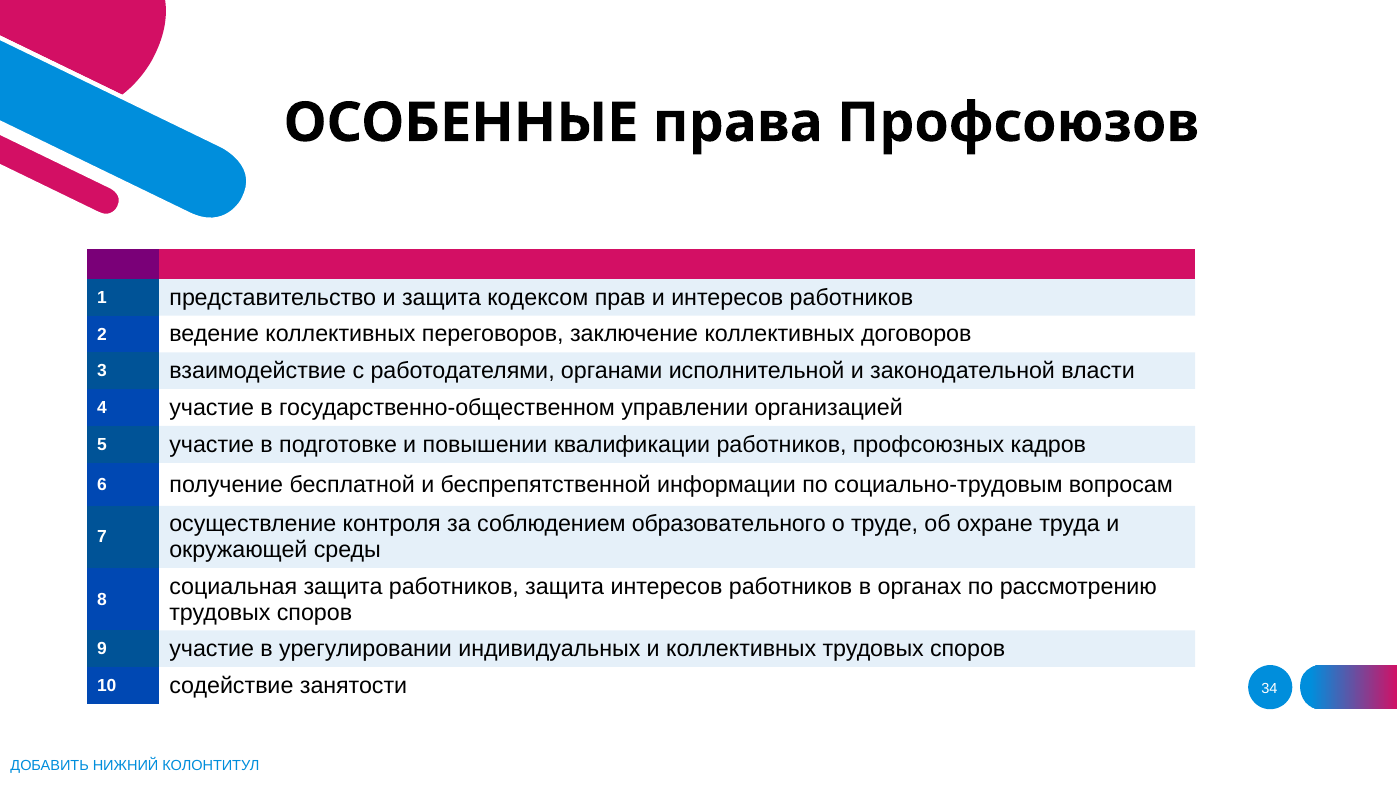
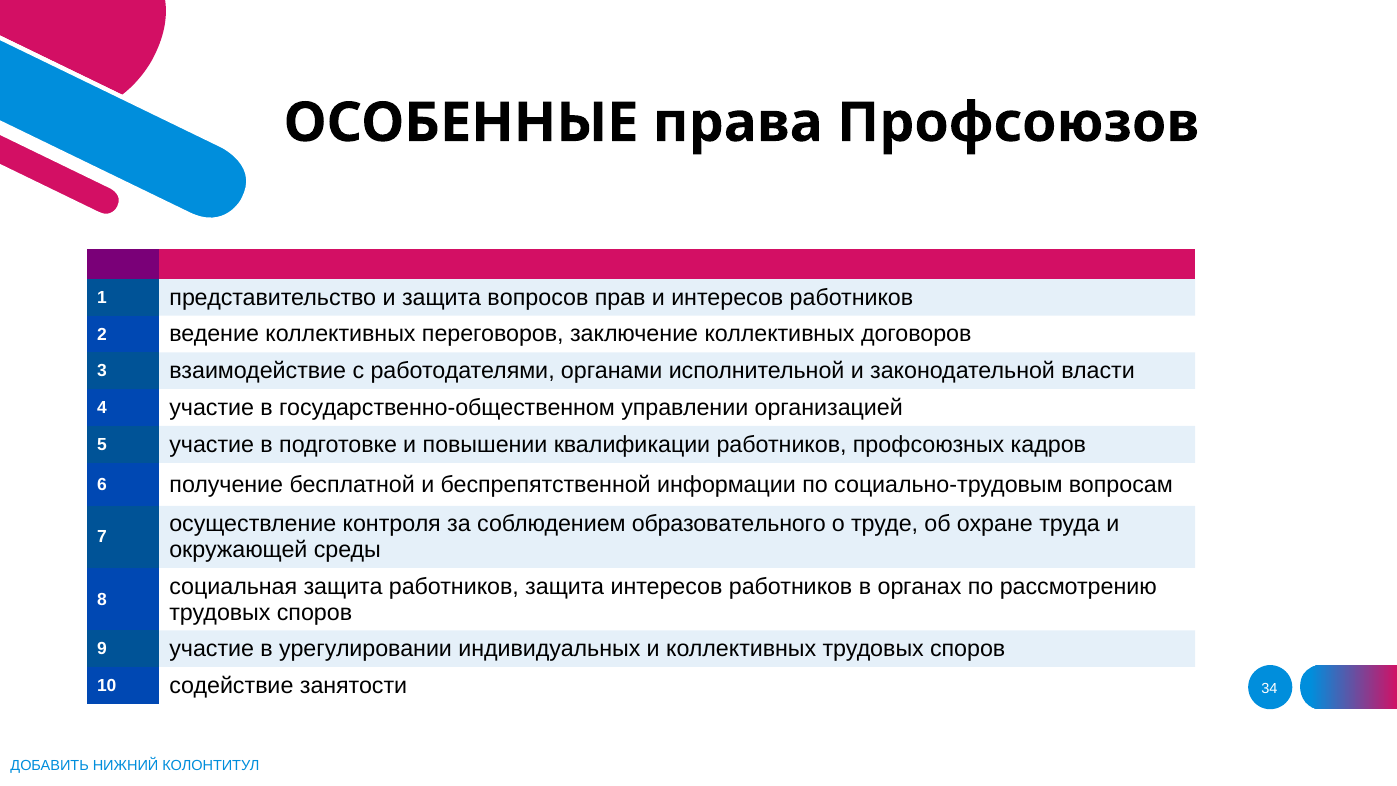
кодексом: кодексом -> вопросов
